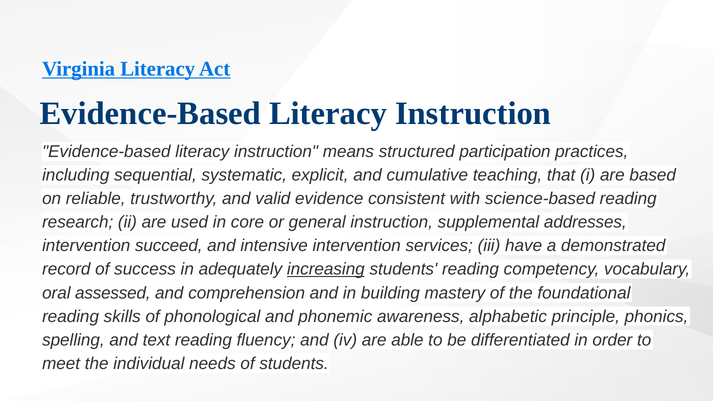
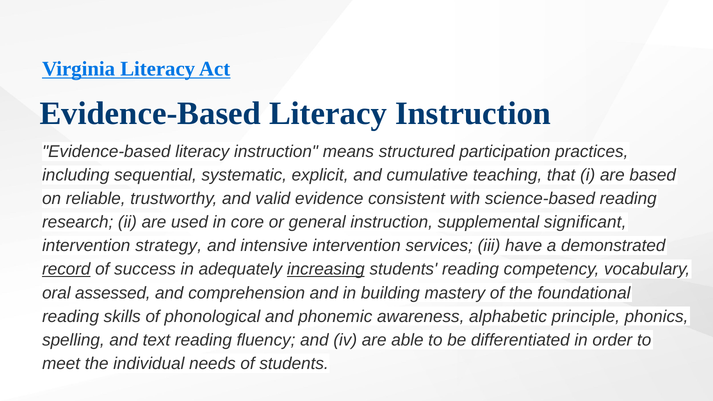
addresses: addresses -> significant
succeed: succeed -> strategy
record underline: none -> present
